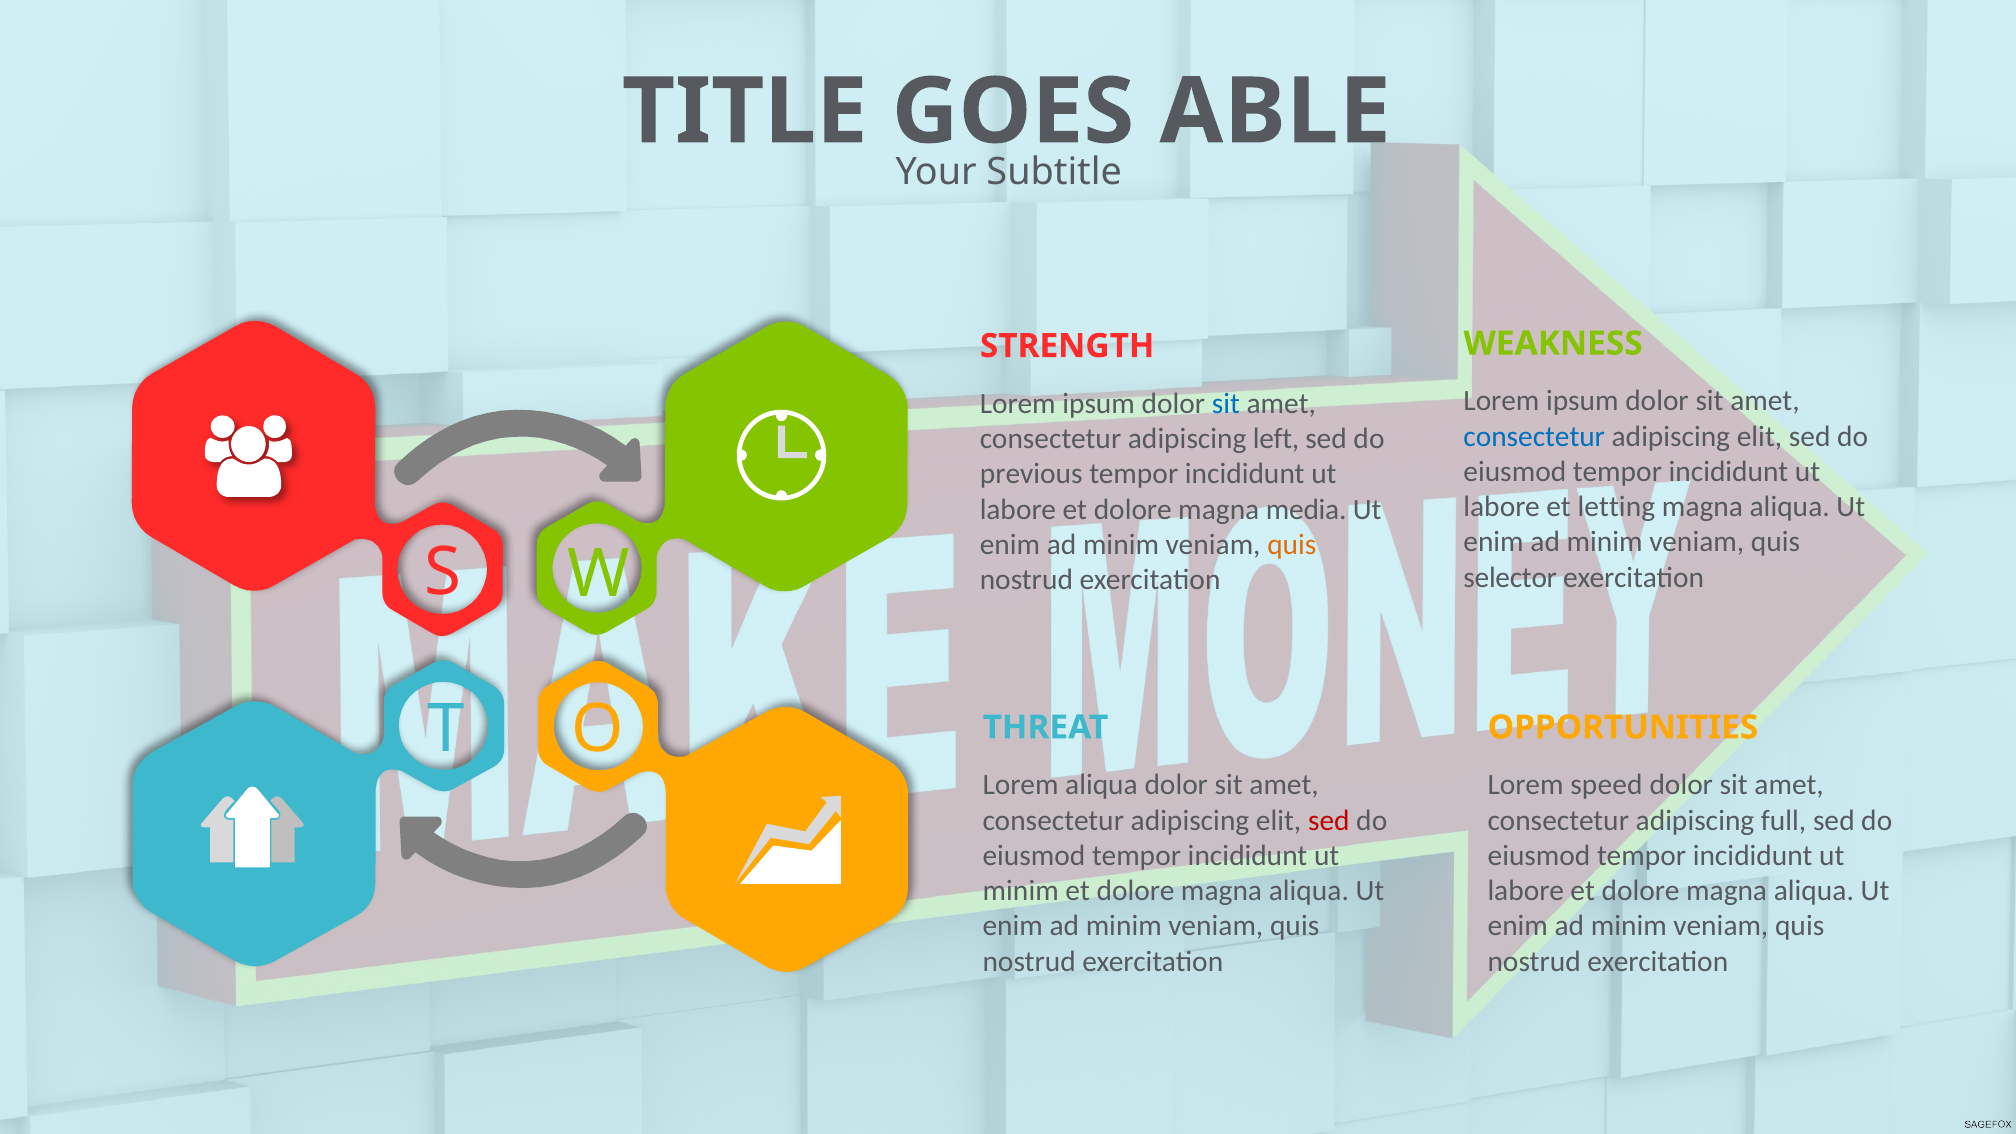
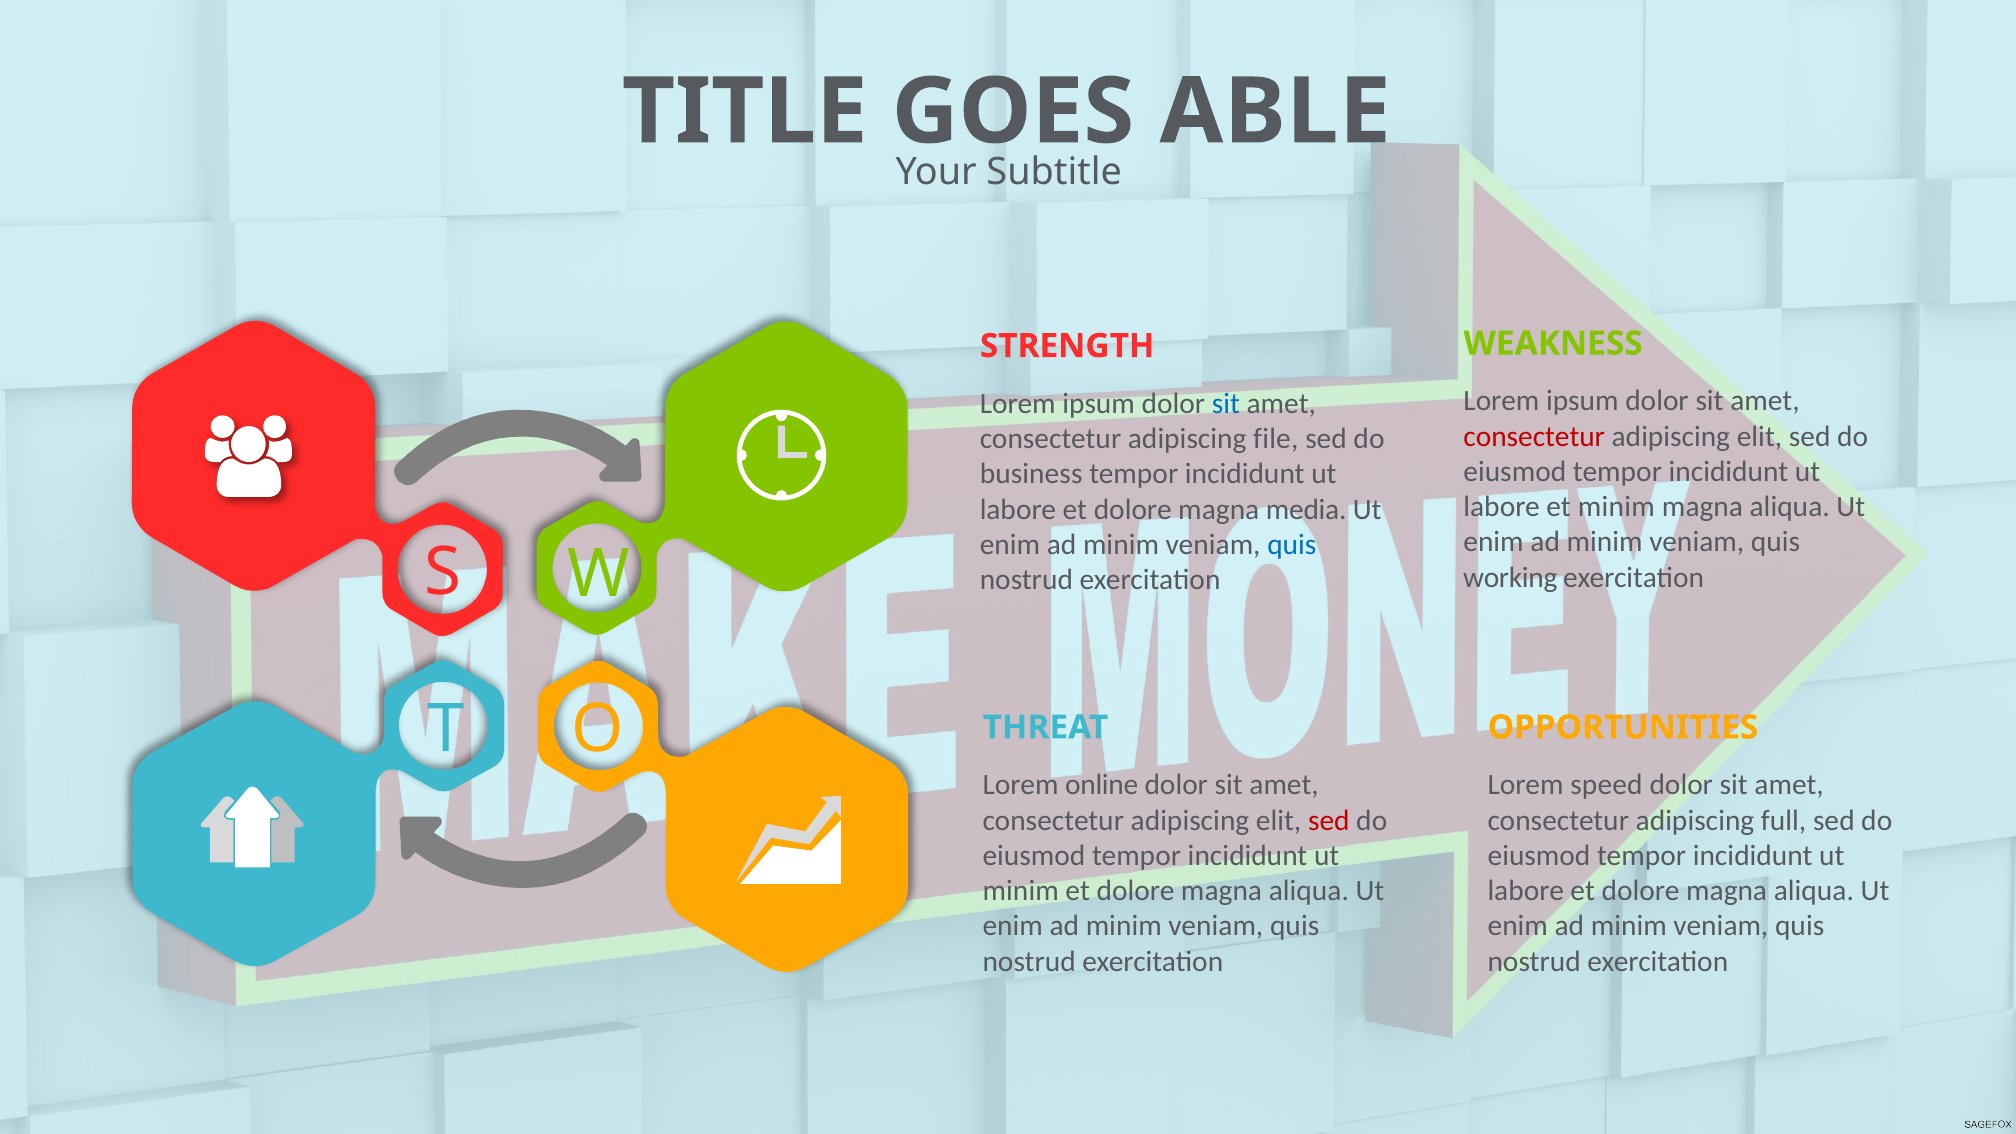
consectetur at (1534, 436) colour: blue -> red
left: left -> file
previous: previous -> business
et letting: letting -> minim
quis at (1292, 545) colour: orange -> blue
selector: selector -> working
Lorem aliqua: aliqua -> online
